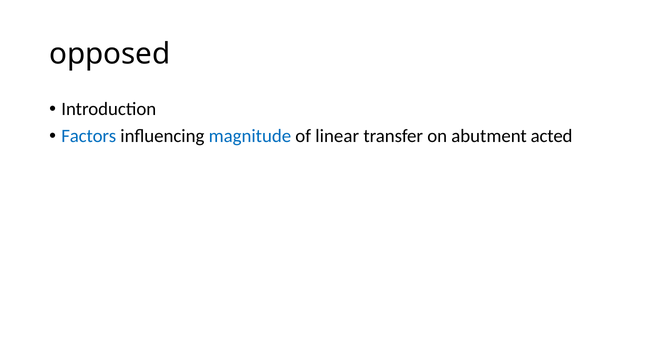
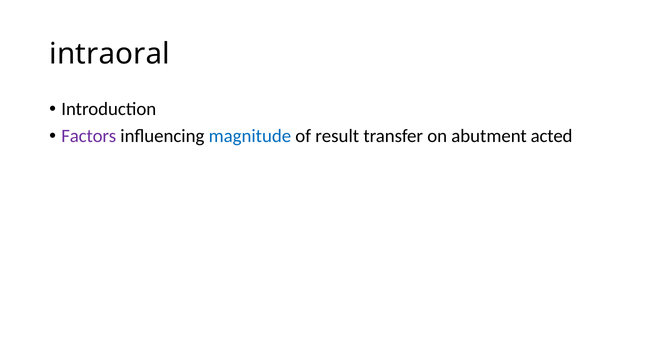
opposed: opposed -> intraoral
Factors colour: blue -> purple
linear: linear -> result
